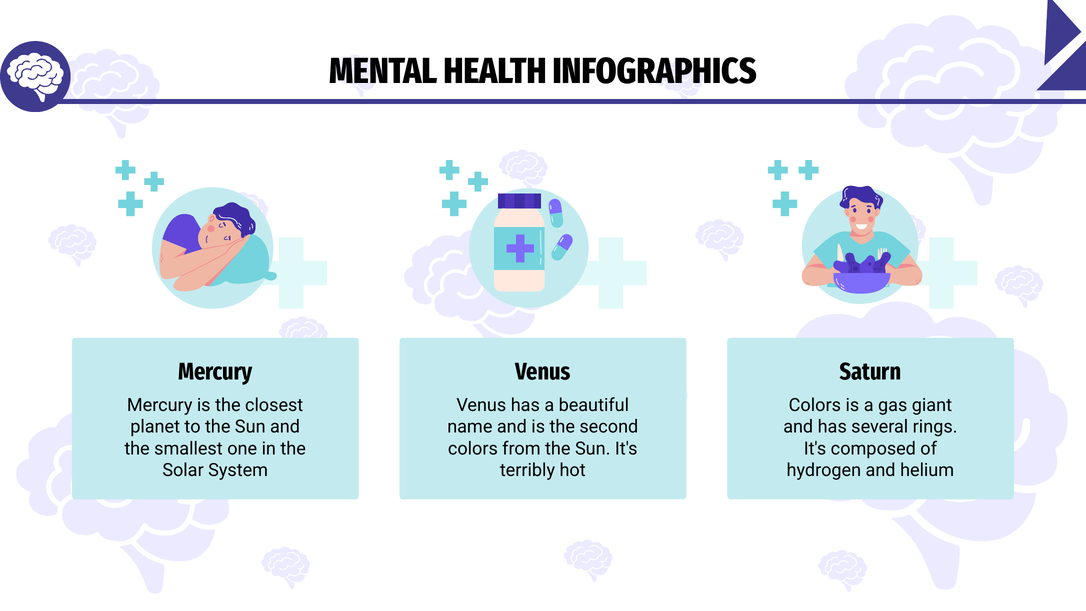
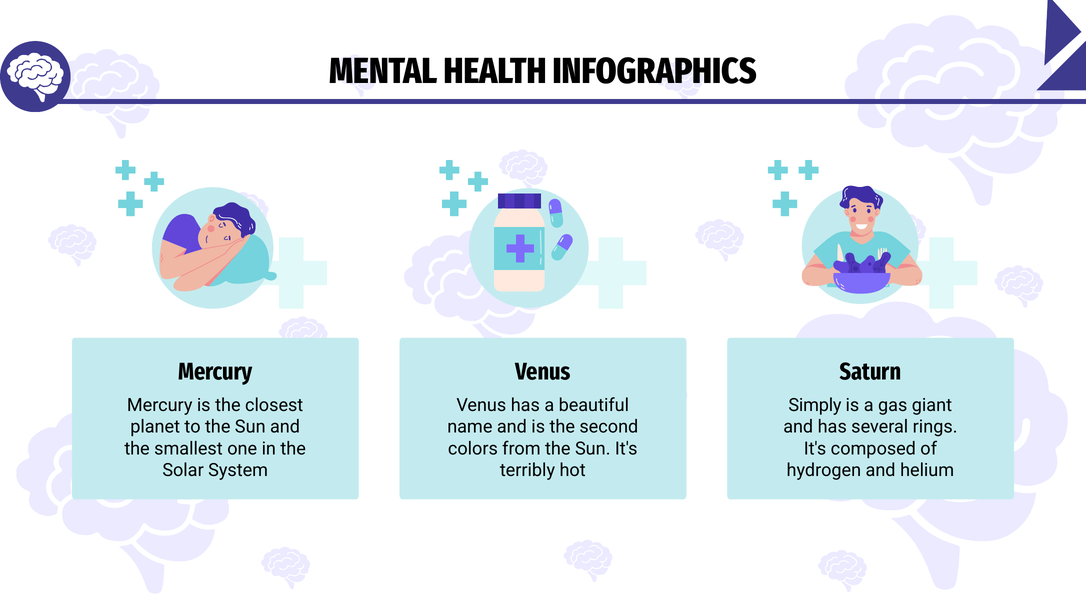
Colors at (815, 405): Colors -> Simply
